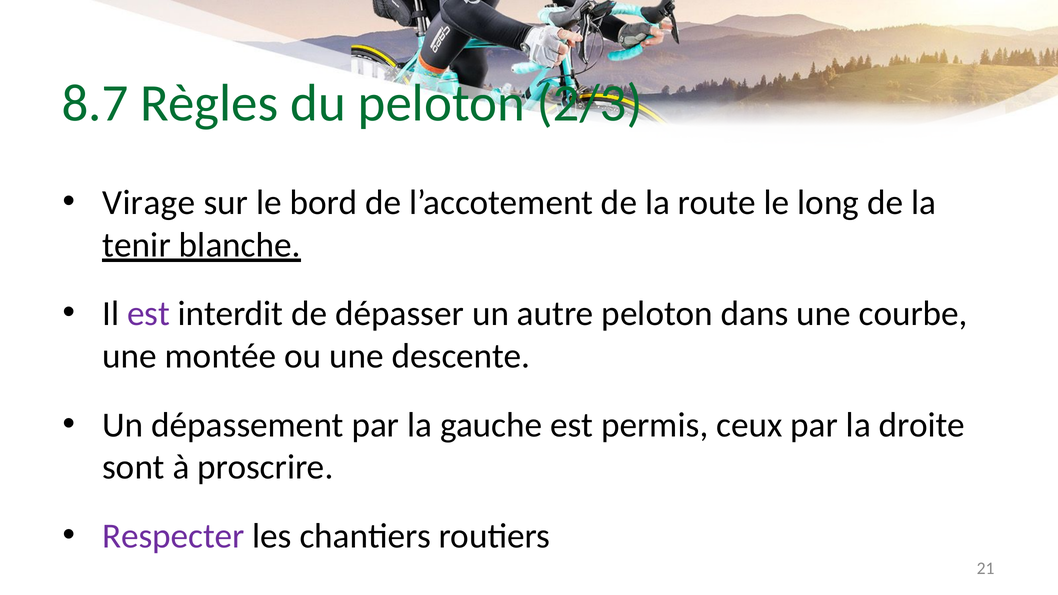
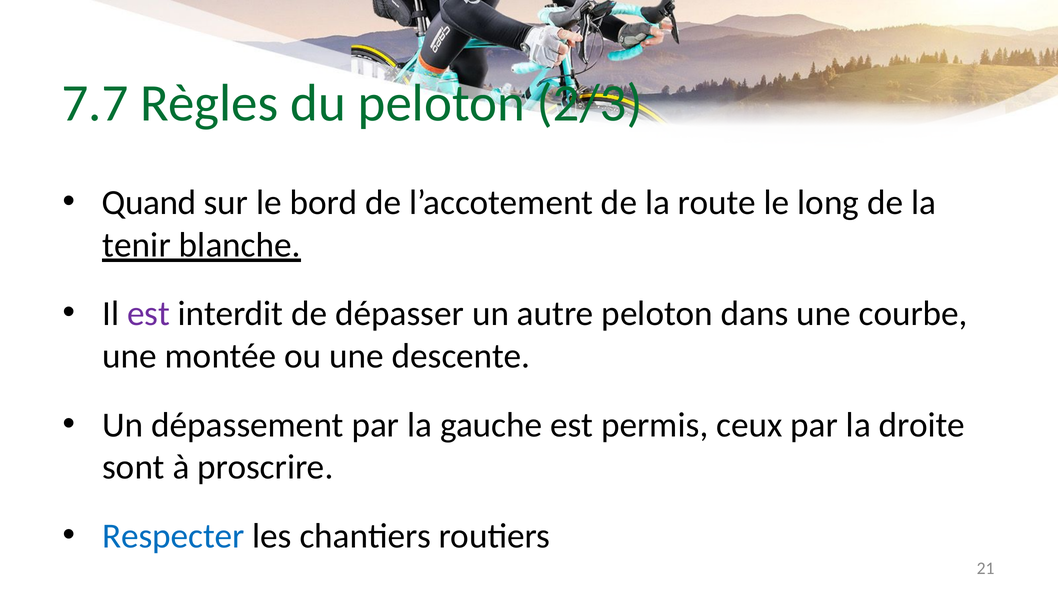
8.7: 8.7 -> 7.7
Virage: Virage -> Quand
Respecter colour: purple -> blue
